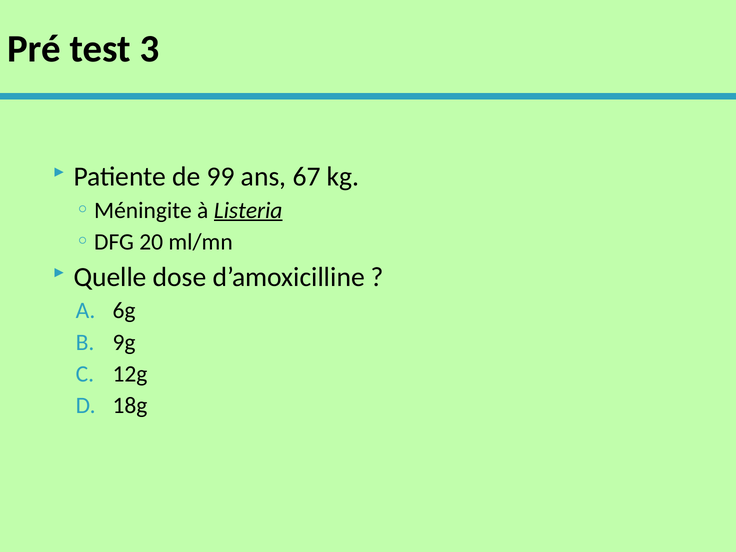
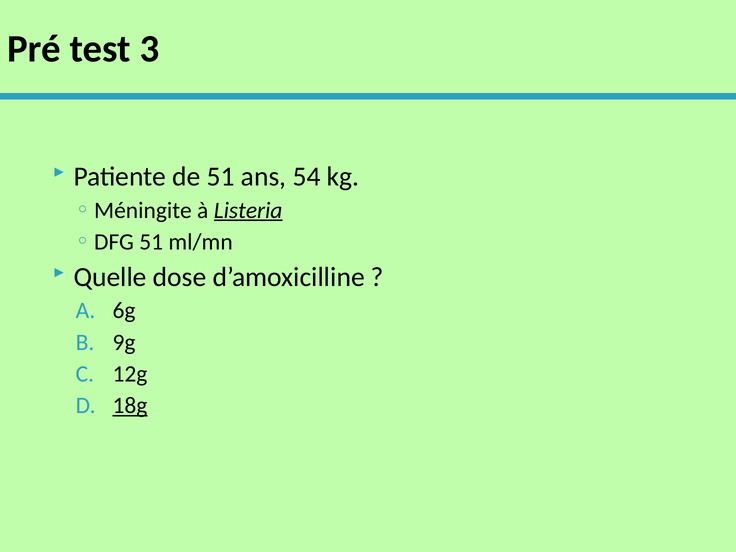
de 99: 99 -> 51
67: 67 -> 54
20 at (151, 242): 20 -> 51
18g underline: none -> present
